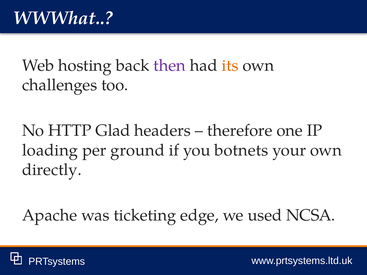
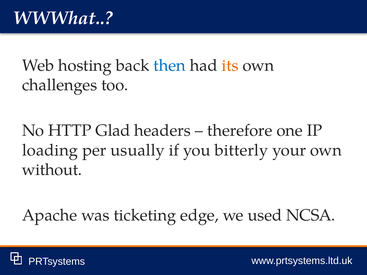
then colour: purple -> blue
ground: ground -> usually
botnets: botnets -> bitterly
directly: directly -> without
